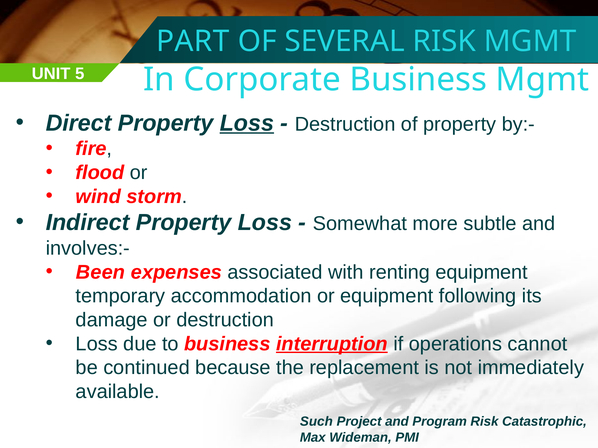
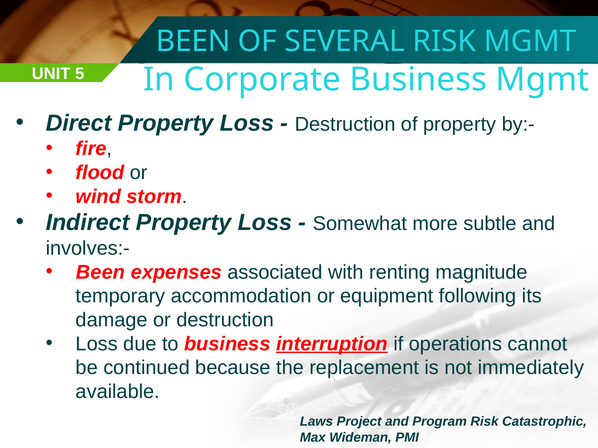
PART at (193, 41): PART -> BEEN
Loss at (247, 123) underline: present -> none
renting equipment: equipment -> magnitude
Such: Such -> Laws
